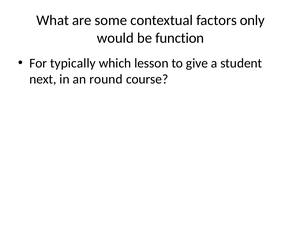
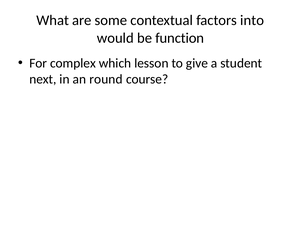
only: only -> into
typically: typically -> complex
